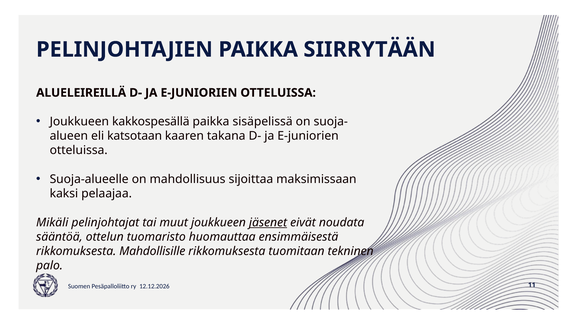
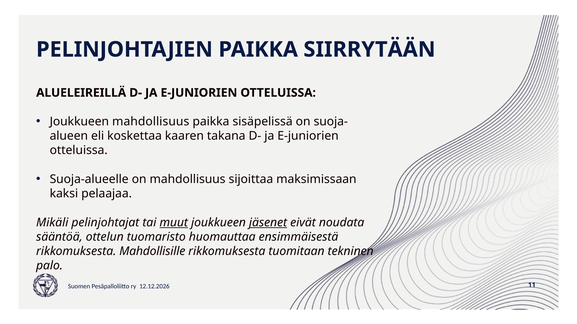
Joukkueen kakkospesällä: kakkospesällä -> mahdollisuus
katsotaan: katsotaan -> koskettaa
muut underline: none -> present
